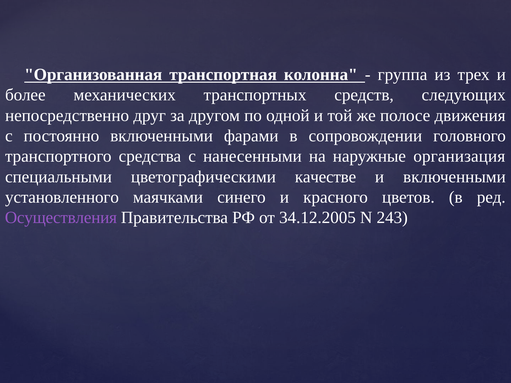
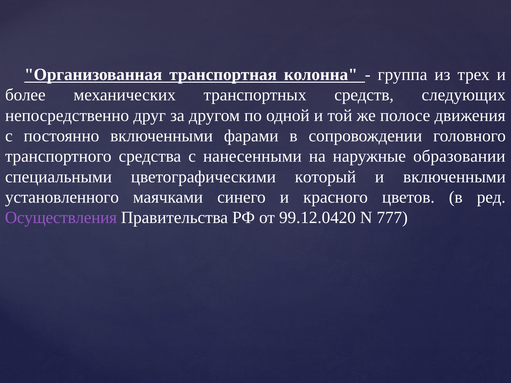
организация: организация -> образовании
качестве: качестве -> который
34.12.2005: 34.12.2005 -> 99.12.0420
243: 243 -> 777
